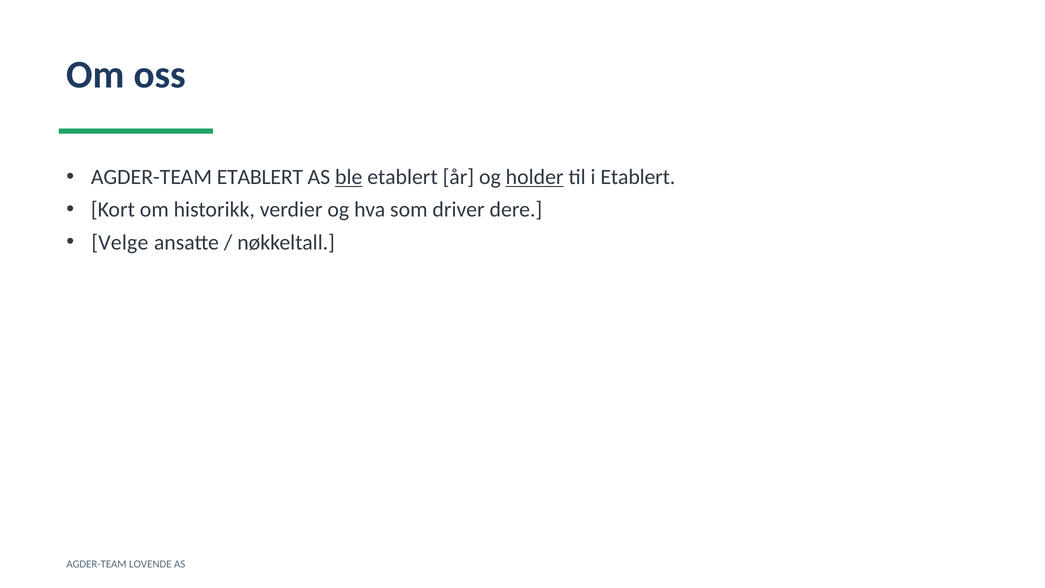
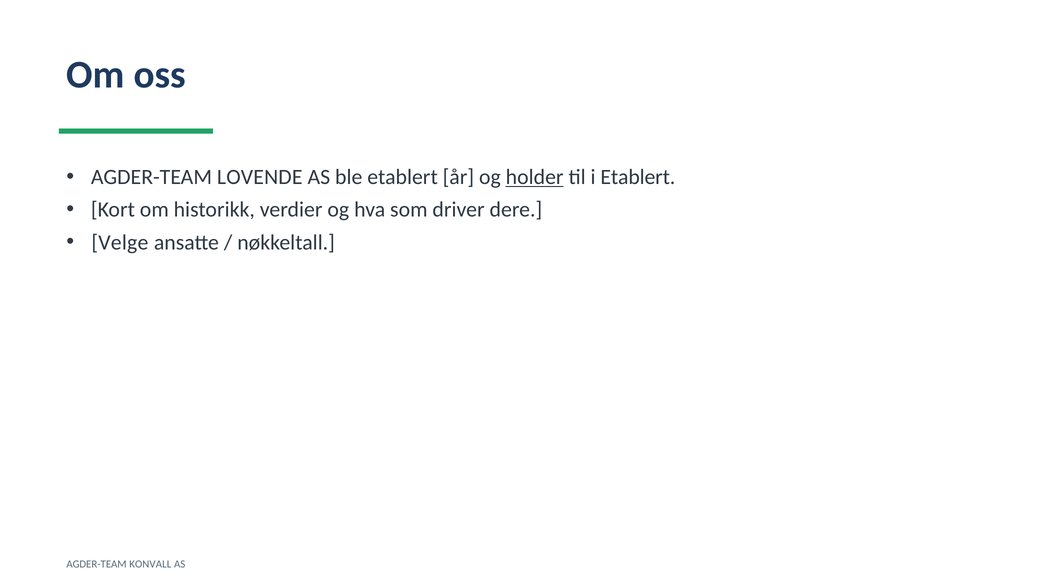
AGDER-TEAM ETABLERT: ETABLERT -> LOVENDE
ble underline: present -> none
LOVENDE: LOVENDE -> KONVALL
